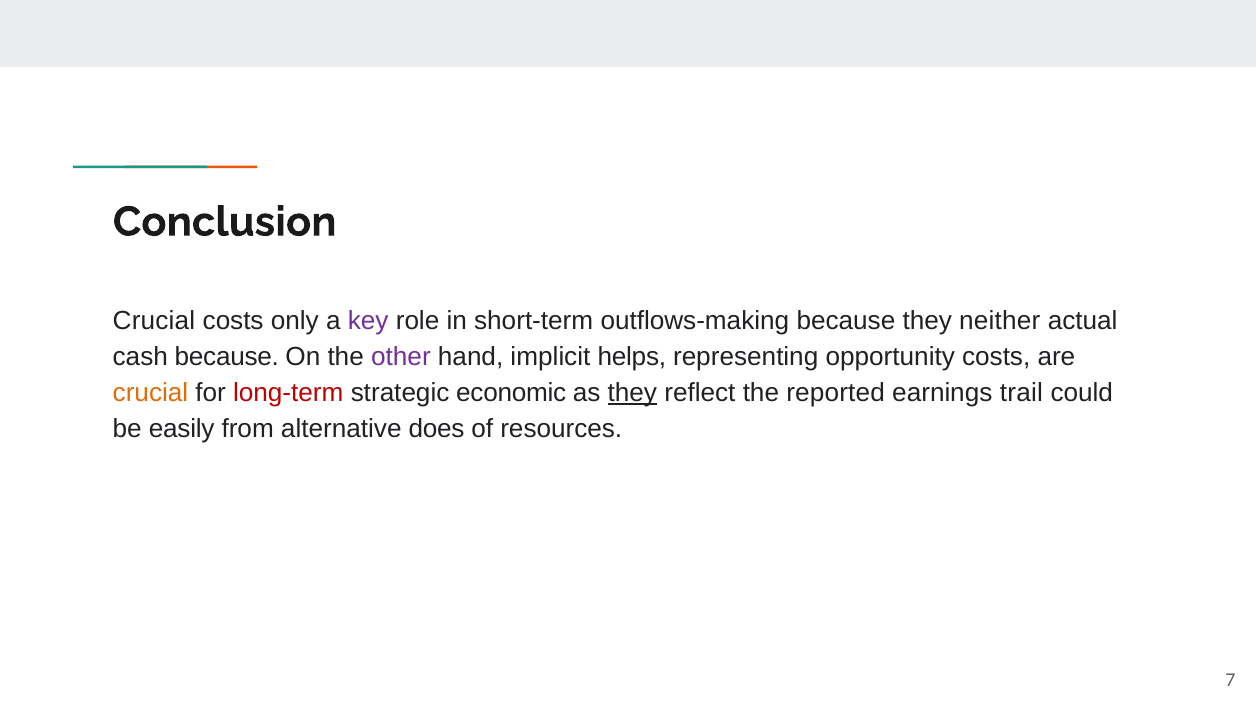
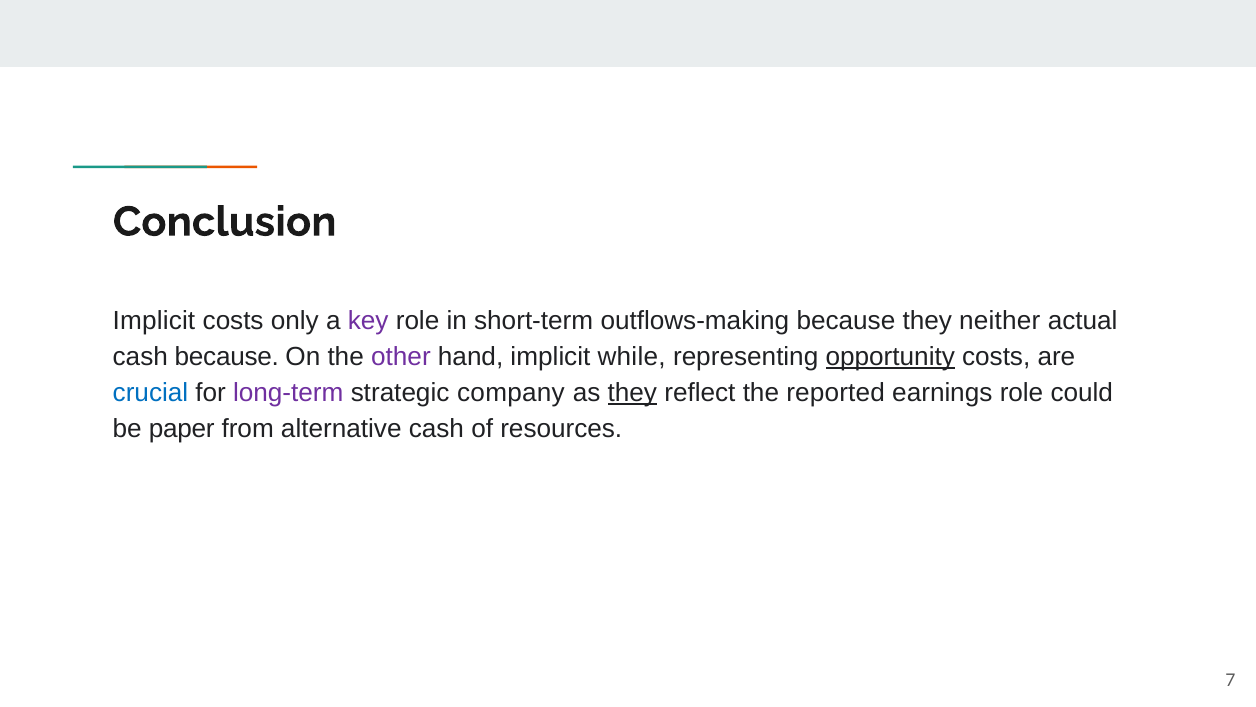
Crucial at (154, 320): Crucial -> Implicit
helps: helps -> while
opportunity underline: none -> present
crucial at (150, 393) colour: orange -> blue
long-term colour: red -> purple
economic: economic -> company
earnings trail: trail -> role
easily: easily -> paper
alternative does: does -> cash
